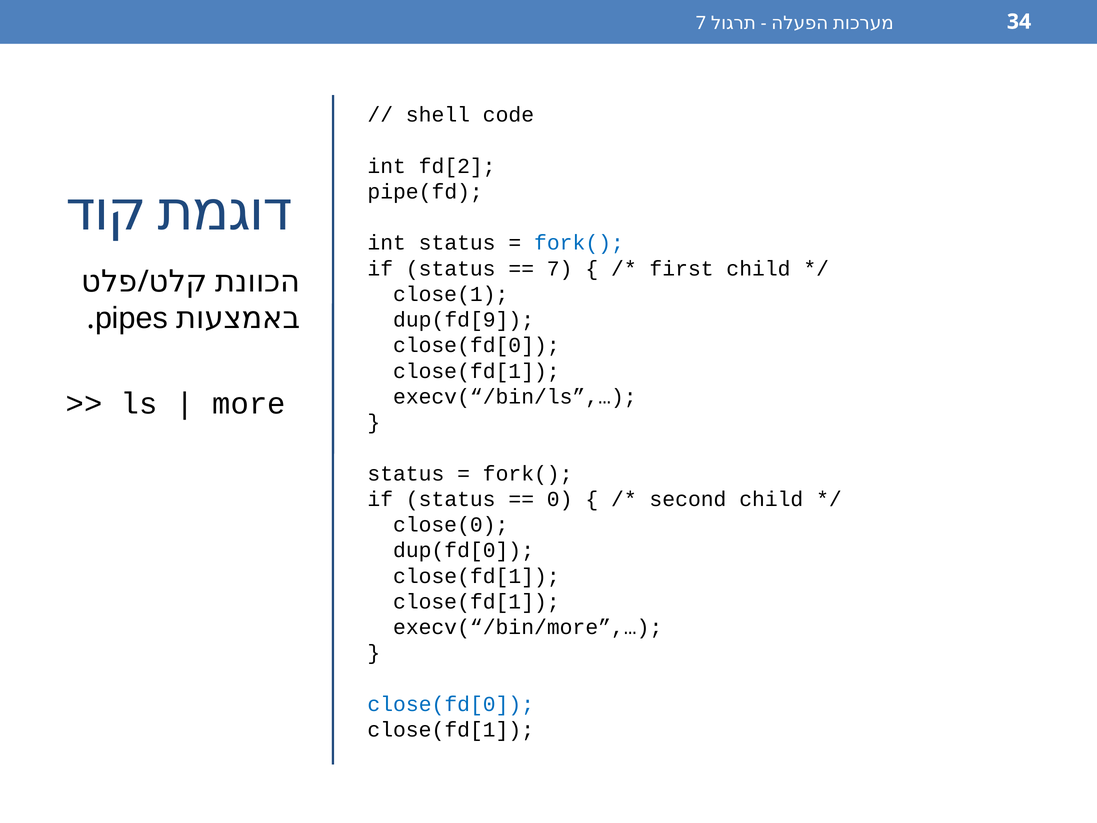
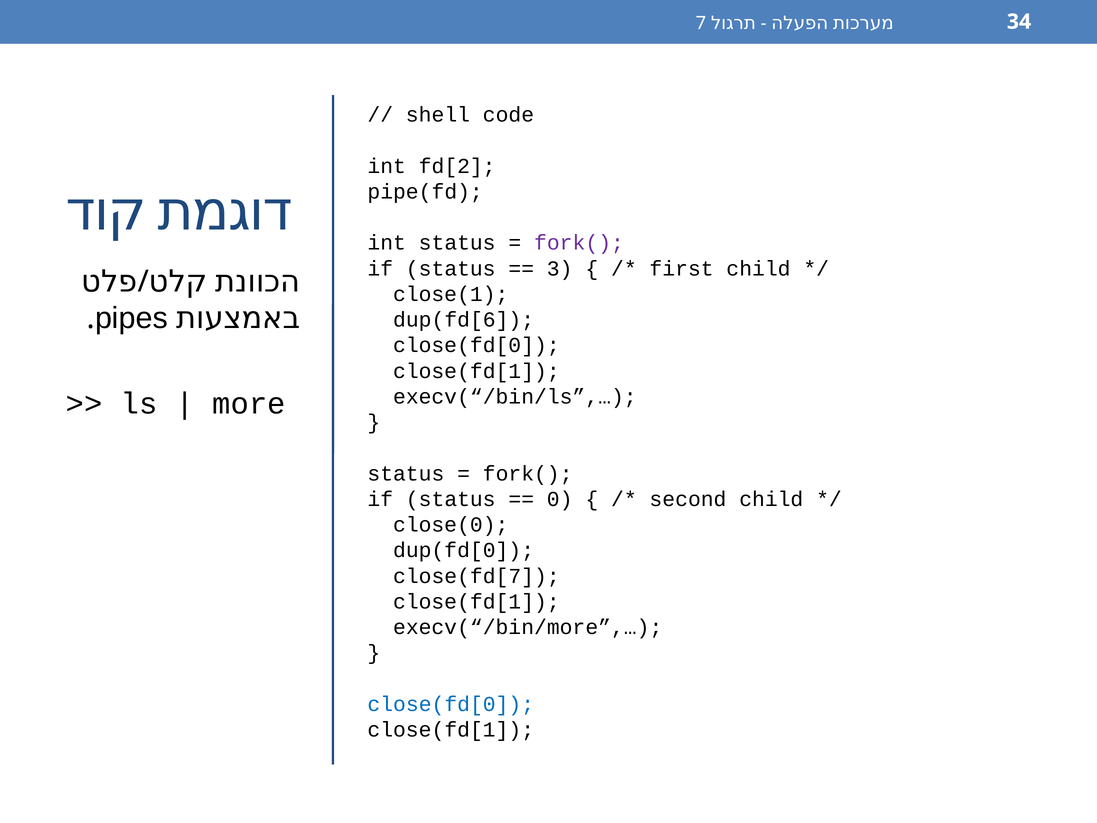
fork( at (579, 243) colour: blue -> purple
7 at (560, 268): 7 -> 3
dup(fd[9: dup(fd[9 -> dup(fd[6
close(fd[1 at (476, 576): close(fd[1 -> close(fd[7
